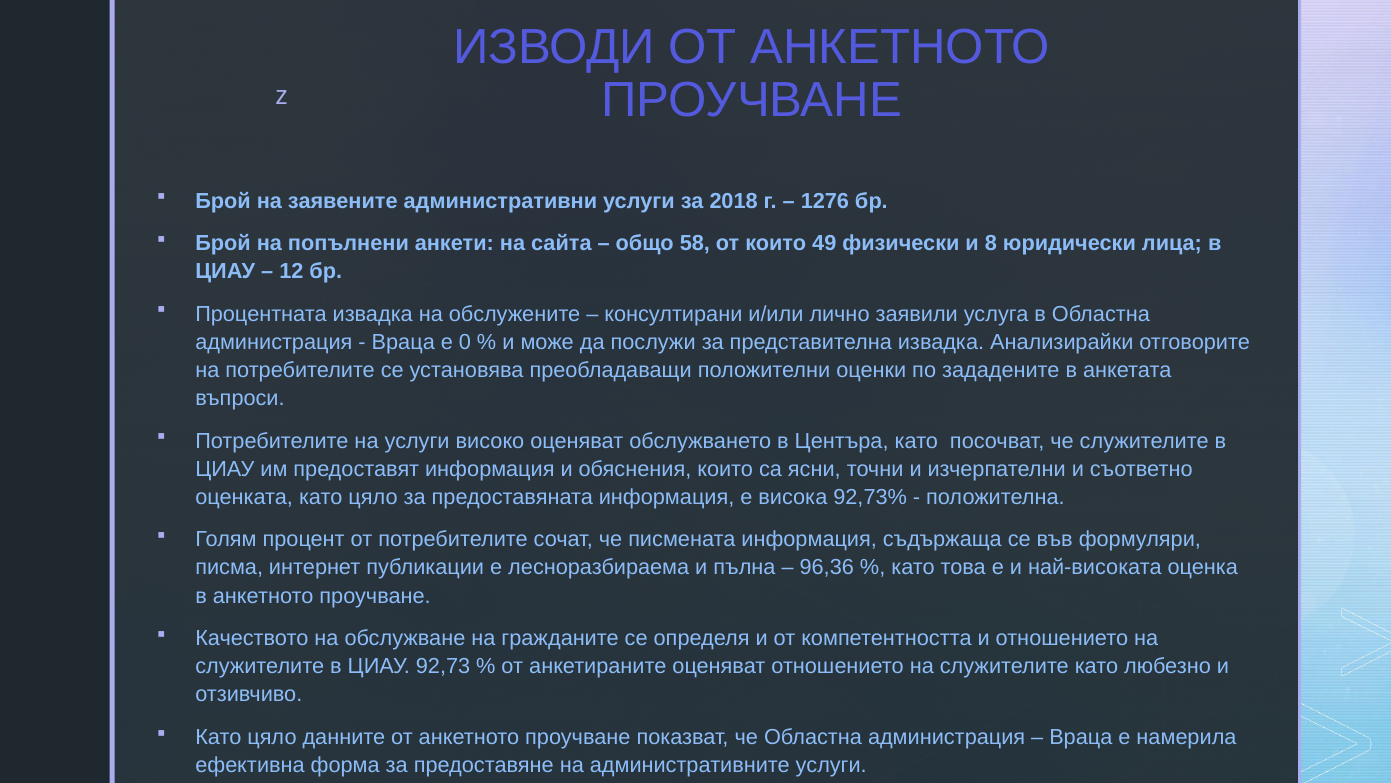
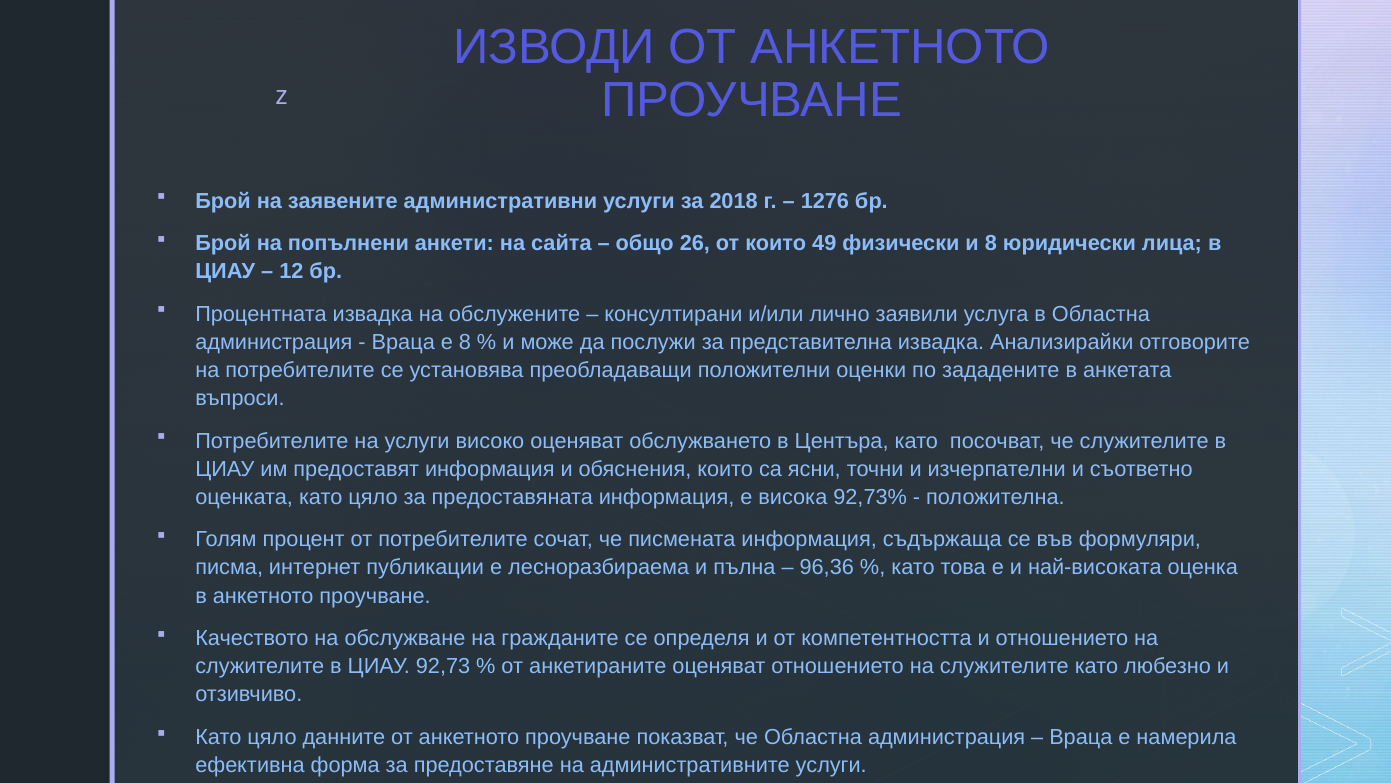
58: 58 -> 26
е 0: 0 -> 8
